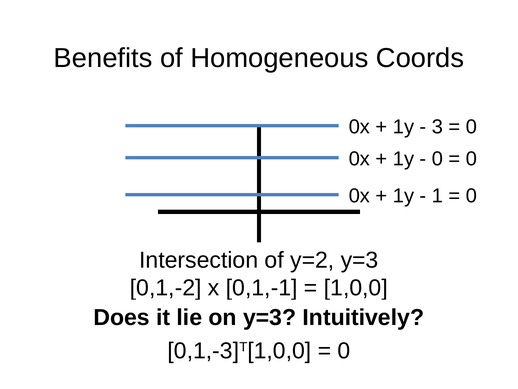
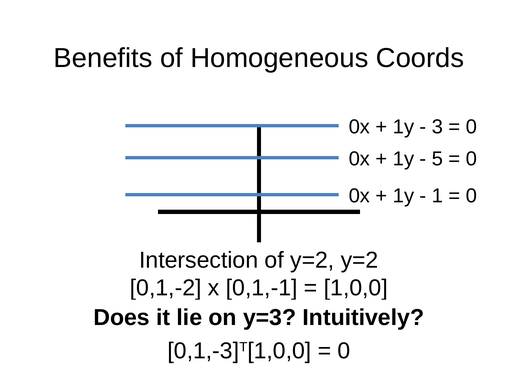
0 at (437, 159): 0 -> 5
y=2 y=3: y=3 -> y=2
